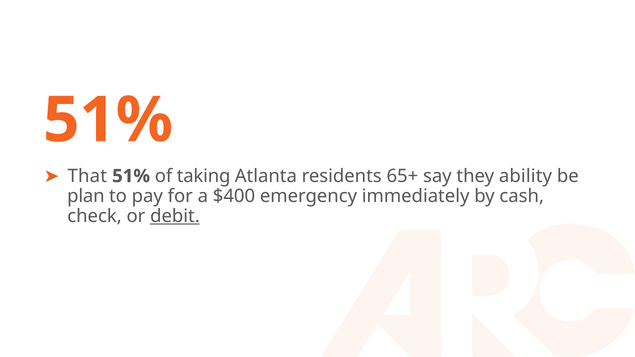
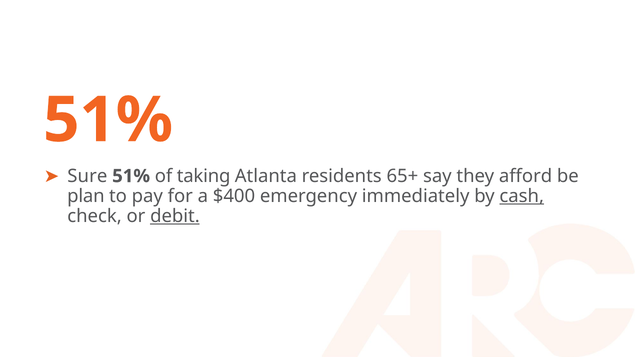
That: That -> Sure
ability: ability -> afford
cash underline: none -> present
